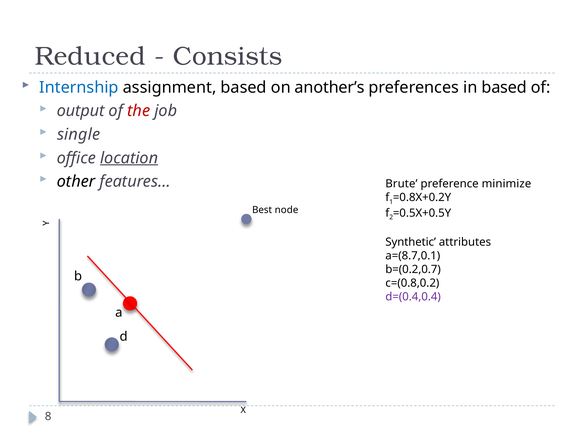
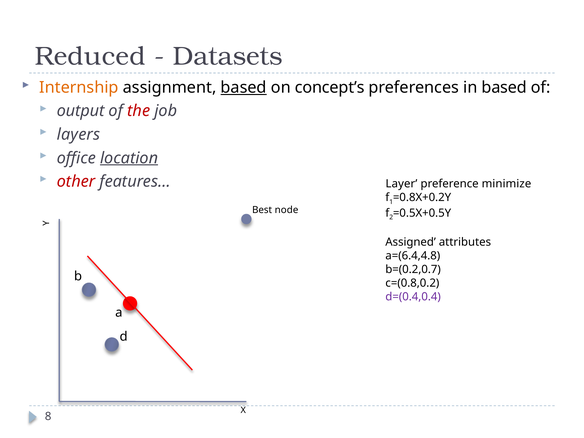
Consists: Consists -> Datasets
Internship colour: blue -> orange
based at (244, 87) underline: none -> present
another’s: another’s -> concept’s
single: single -> layers
other colour: black -> red
Brute: Brute -> Layer
Synthetic: Synthetic -> Assigned
a=(8.7,0.1: a=(8.7,0.1 -> a=(6.4,4.8
